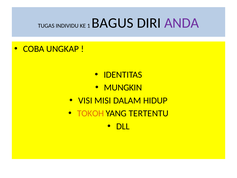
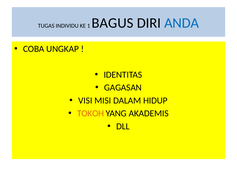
ANDA colour: purple -> blue
MUNGKIN: MUNGKIN -> GAGASAN
TERTENTU: TERTENTU -> AKADEMIS
